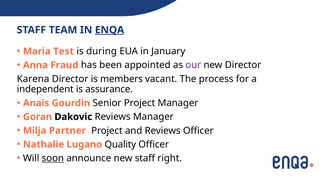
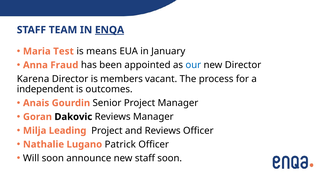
during: during -> means
our colour: purple -> blue
assurance: assurance -> outcomes
Partner: Partner -> Leading
Quality: Quality -> Patrick
soon at (53, 158) underline: present -> none
staff right: right -> soon
